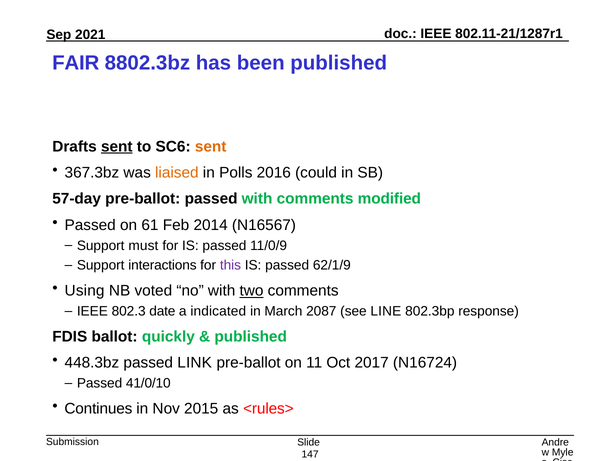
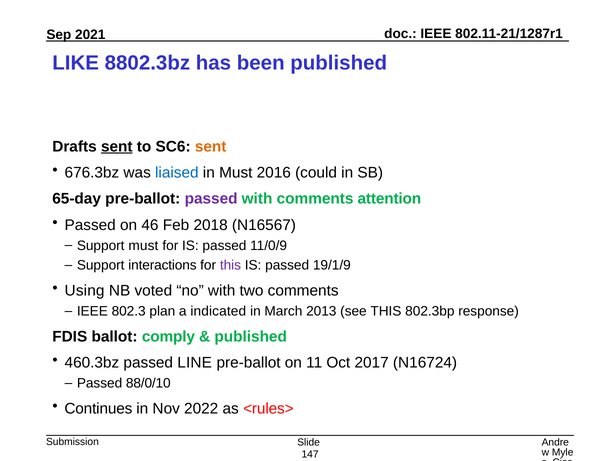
FAIR: FAIR -> LIKE
367.3bz: 367.3bz -> 676.3bz
liaised colour: orange -> blue
in Polls: Polls -> Must
57-day: 57-day -> 65-day
passed at (211, 199) colour: black -> purple
modified: modified -> attention
61: 61 -> 46
2014: 2014 -> 2018
62/1/9: 62/1/9 -> 19/1/9
two underline: present -> none
date: date -> plan
2087: 2087 -> 2013
see LINE: LINE -> THIS
quickly: quickly -> comply
448.3bz: 448.3bz -> 460.3bz
LINK: LINK -> LINE
41/0/10: 41/0/10 -> 88/0/10
2015: 2015 -> 2022
